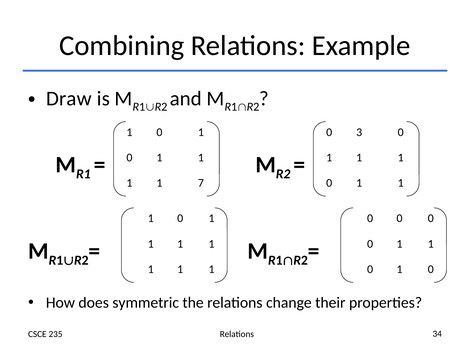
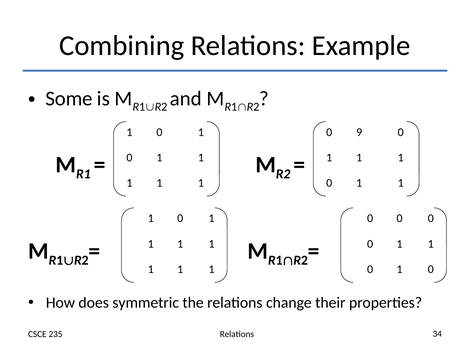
Draw: Draw -> Some
3: 3 -> 9
7 at (201, 183): 7 -> 1
